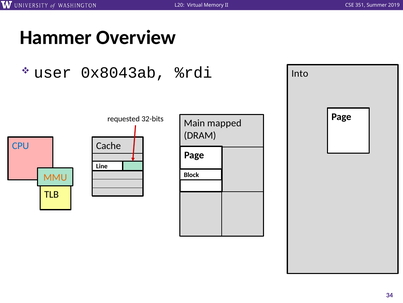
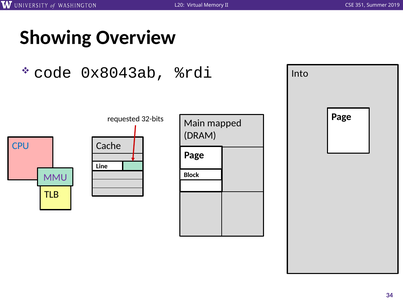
Hammer: Hammer -> Showing
user: user -> code
MMU colour: orange -> purple
